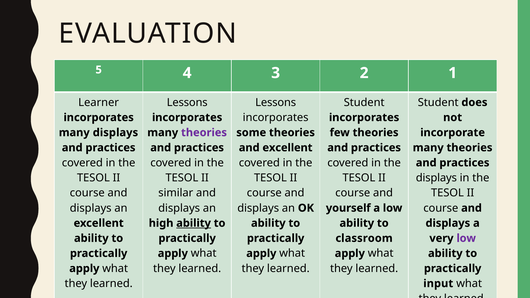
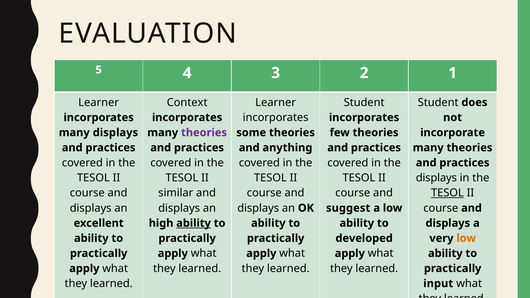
Lessons at (187, 102): Lessons -> Context
Lessons at (276, 102): Lessons -> Learner
and excellent: excellent -> anything
TESOL at (447, 193) underline: none -> present
yourself: yourself -> suggest
classroom: classroom -> developed
low at (466, 238) colour: purple -> orange
